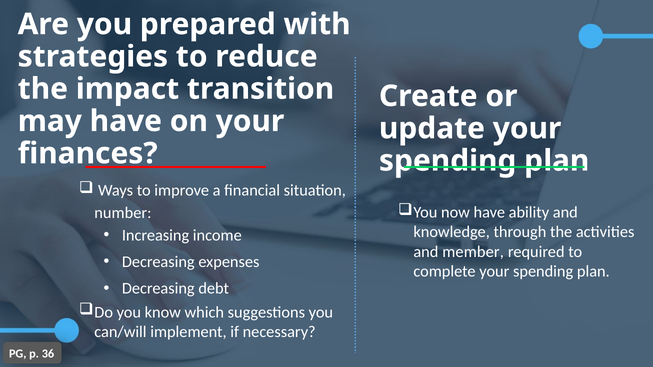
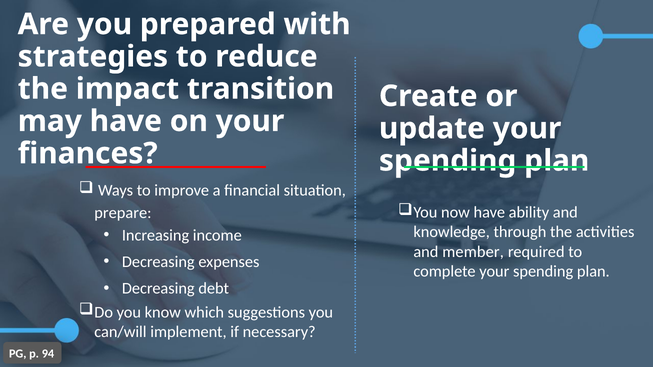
number: number -> prepare
36: 36 -> 94
